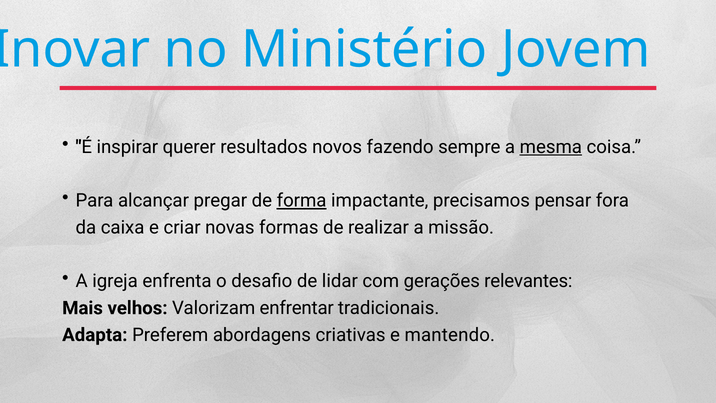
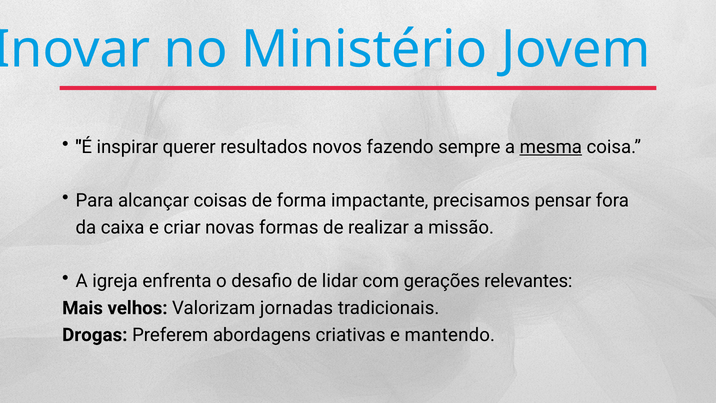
pregar: pregar -> coisas
forma underline: present -> none
enfrentar: enfrentar -> jornadas
Adapta: Adapta -> Drogas
